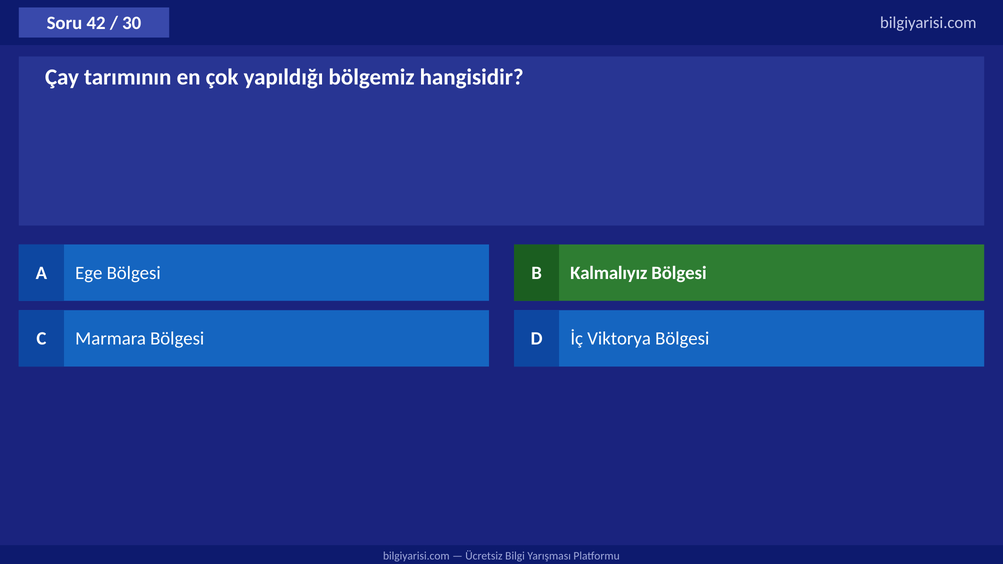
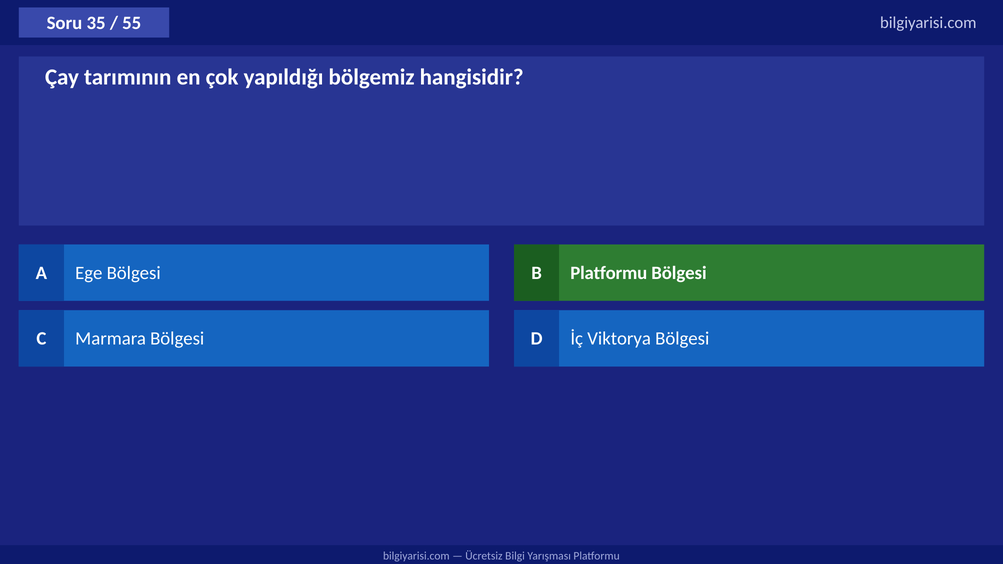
42: 42 -> 35
30: 30 -> 55
B Kalmalıyız: Kalmalıyız -> Platformu
